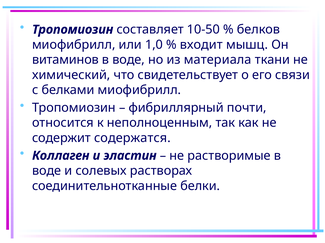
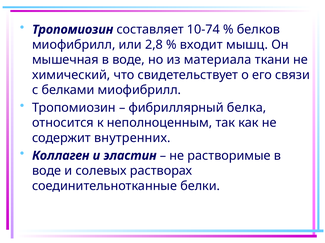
10-50: 10-50 -> 10-74
1,0: 1,0 -> 2,8
витаминов: витаминов -> мышечная
почти: почти -> белка
содержатся: содержатся -> внутренних
